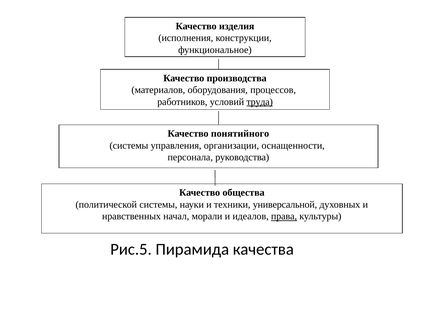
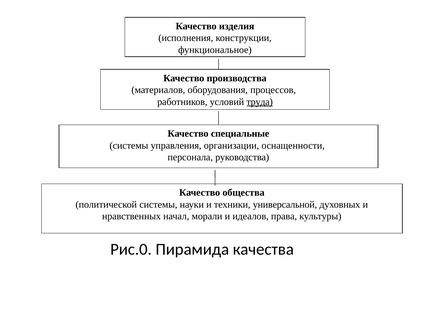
понятийного: понятийного -> специальные
права underline: present -> none
Рис.5: Рис.5 -> Рис.0
